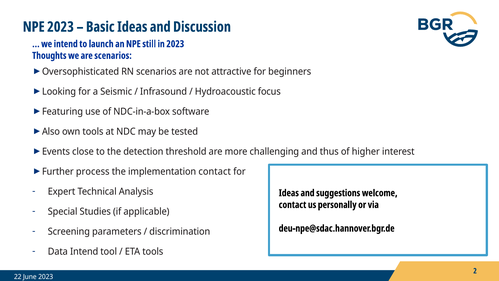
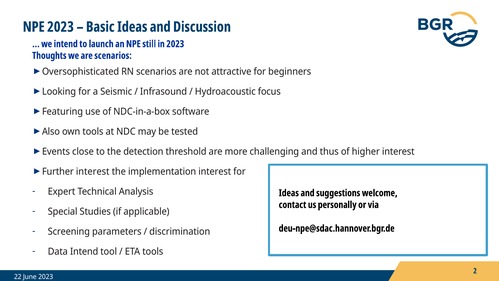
process at (93, 171): process -> interest
implementation contact: contact -> interest
